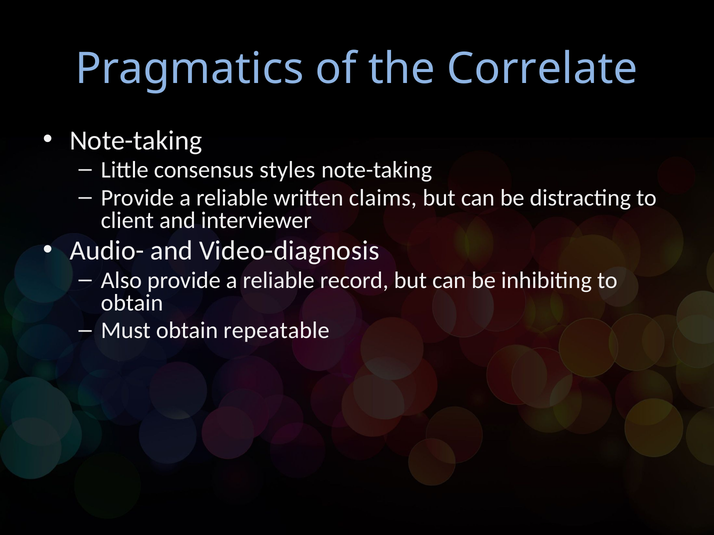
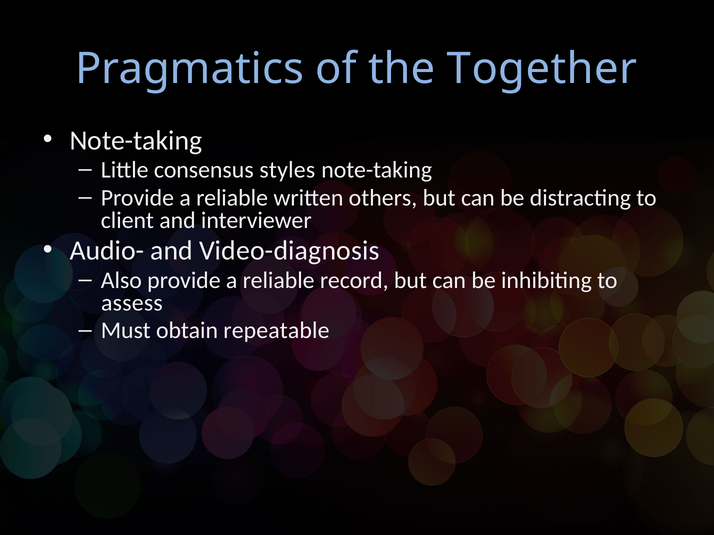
Correlate: Correlate -> Together
claims: claims -> others
obtain at (132, 303): obtain -> assess
